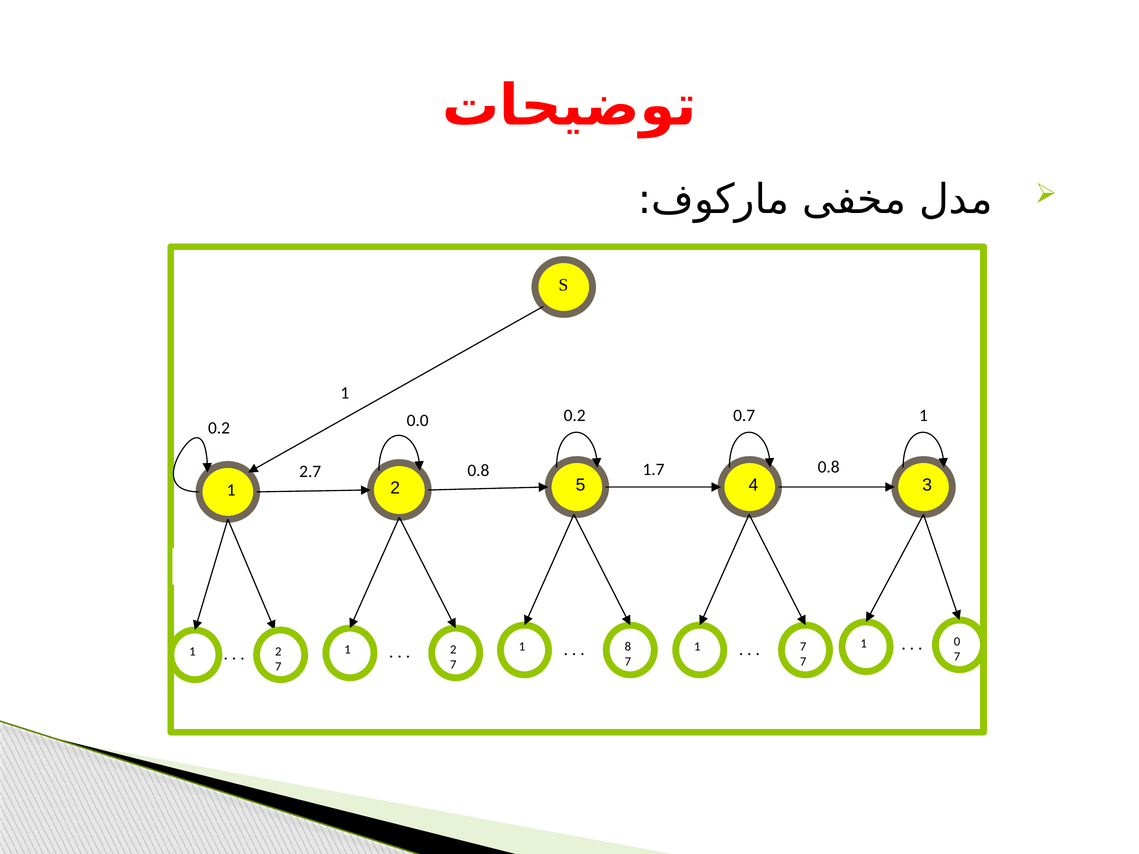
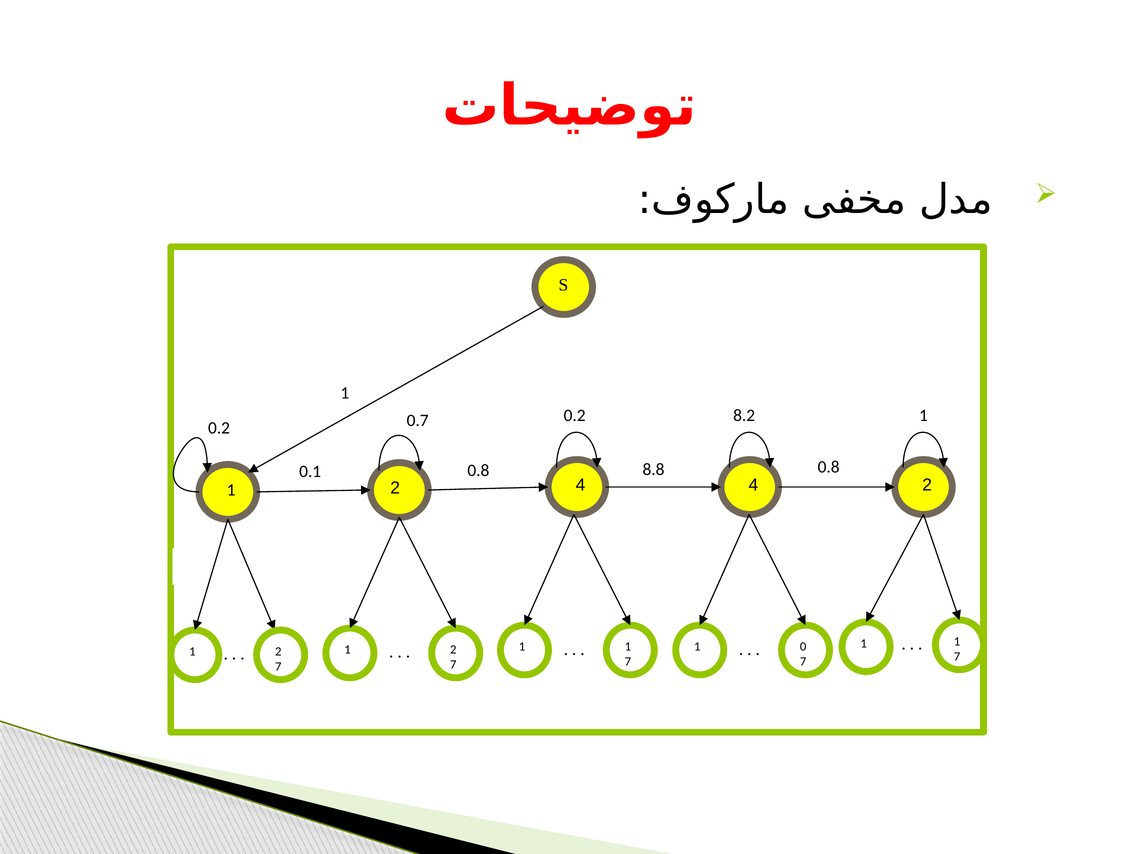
0.0: 0.0 -> 0.7
0.7: 0.7 -> 8.2
2.7: 2.7 -> 0.1
1.7: 1.7 -> 8.8
2 5: 5 -> 4
4 3: 3 -> 2
7 at (803, 647): 7 -> 0
0 at (957, 642): 0 -> 1
8 at (628, 647): 8 -> 1
